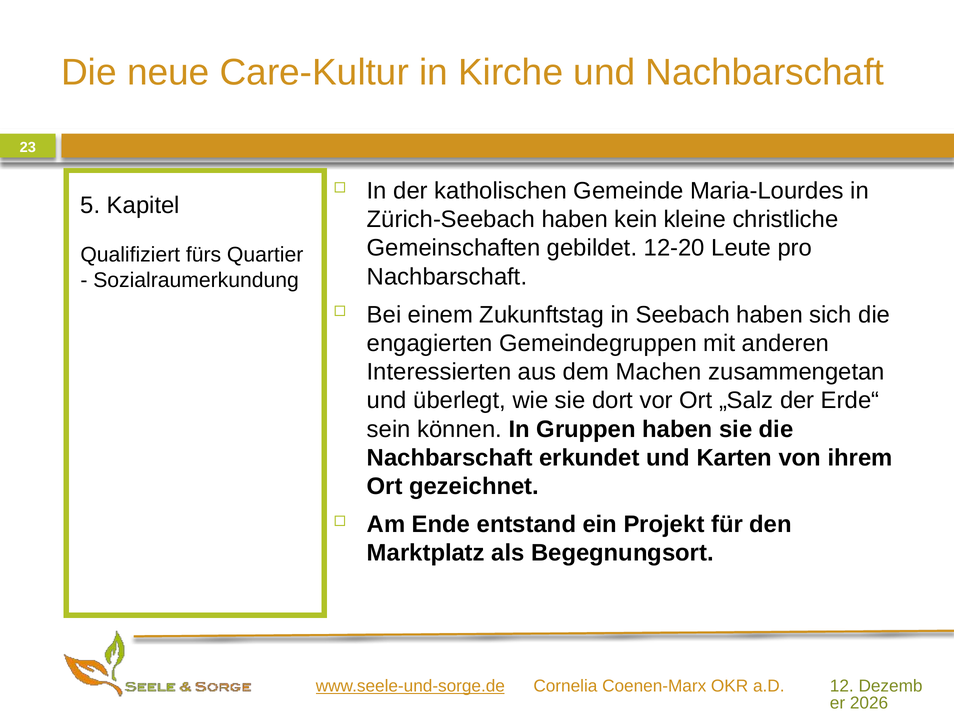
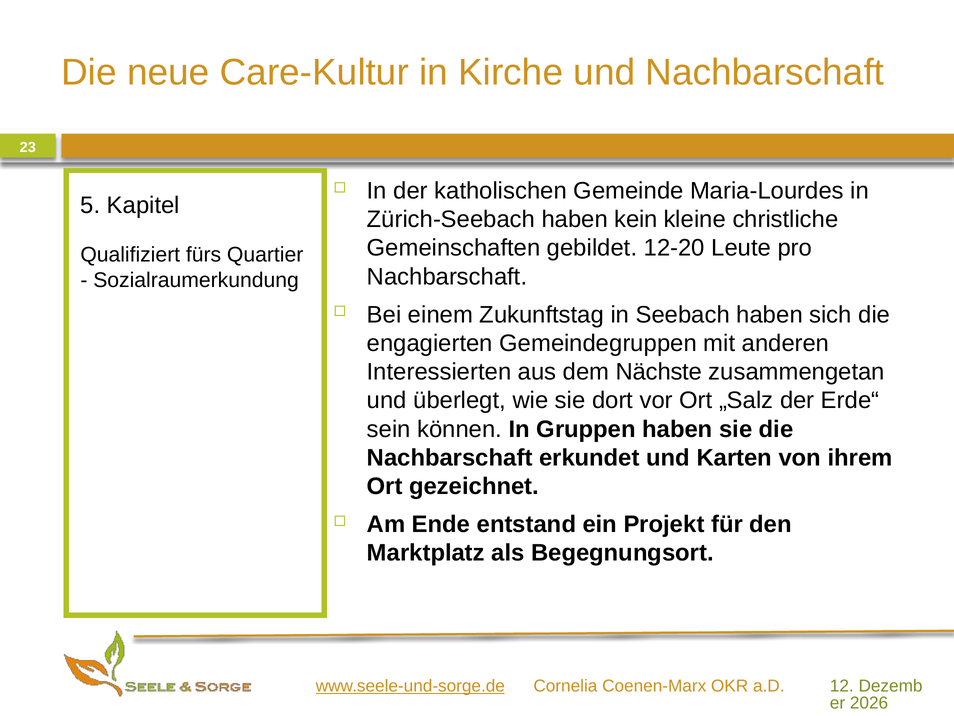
Machen: Machen -> Nächste
